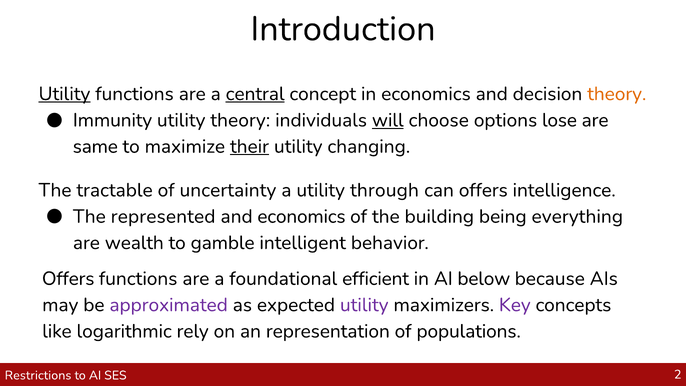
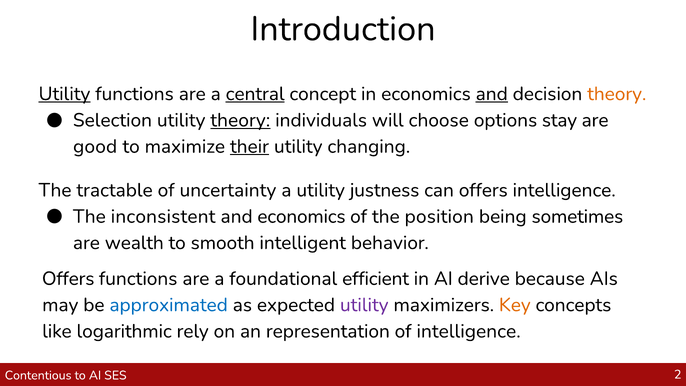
and at (492, 94) underline: none -> present
Immunity: Immunity -> Selection
theory at (240, 120) underline: none -> present
will underline: present -> none
lose: lose -> stay
same: same -> good
through: through -> justness
represented: represented -> inconsistent
building: building -> position
everything: everything -> sometimes
gamble: gamble -> smooth
below: below -> derive
approximated colour: purple -> blue
Key colour: purple -> orange
of populations: populations -> intelligence
Restrictions: Restrictions -> Contentious
